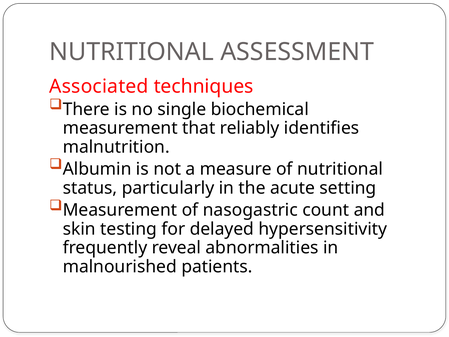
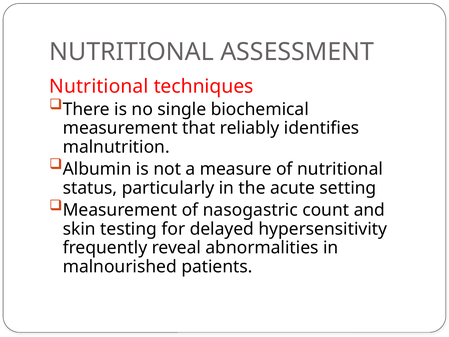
Associated at (99, 86): Associated -> Nutritional
